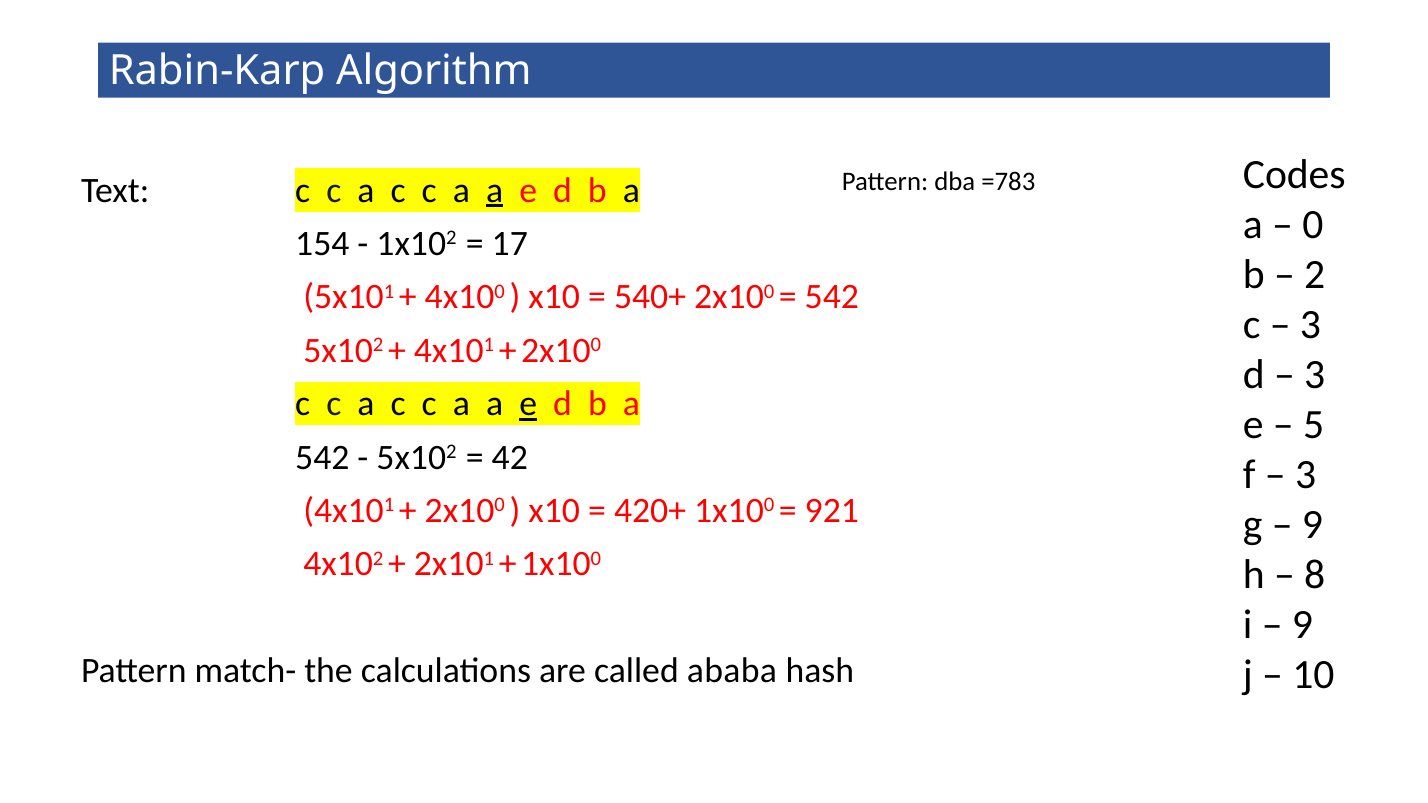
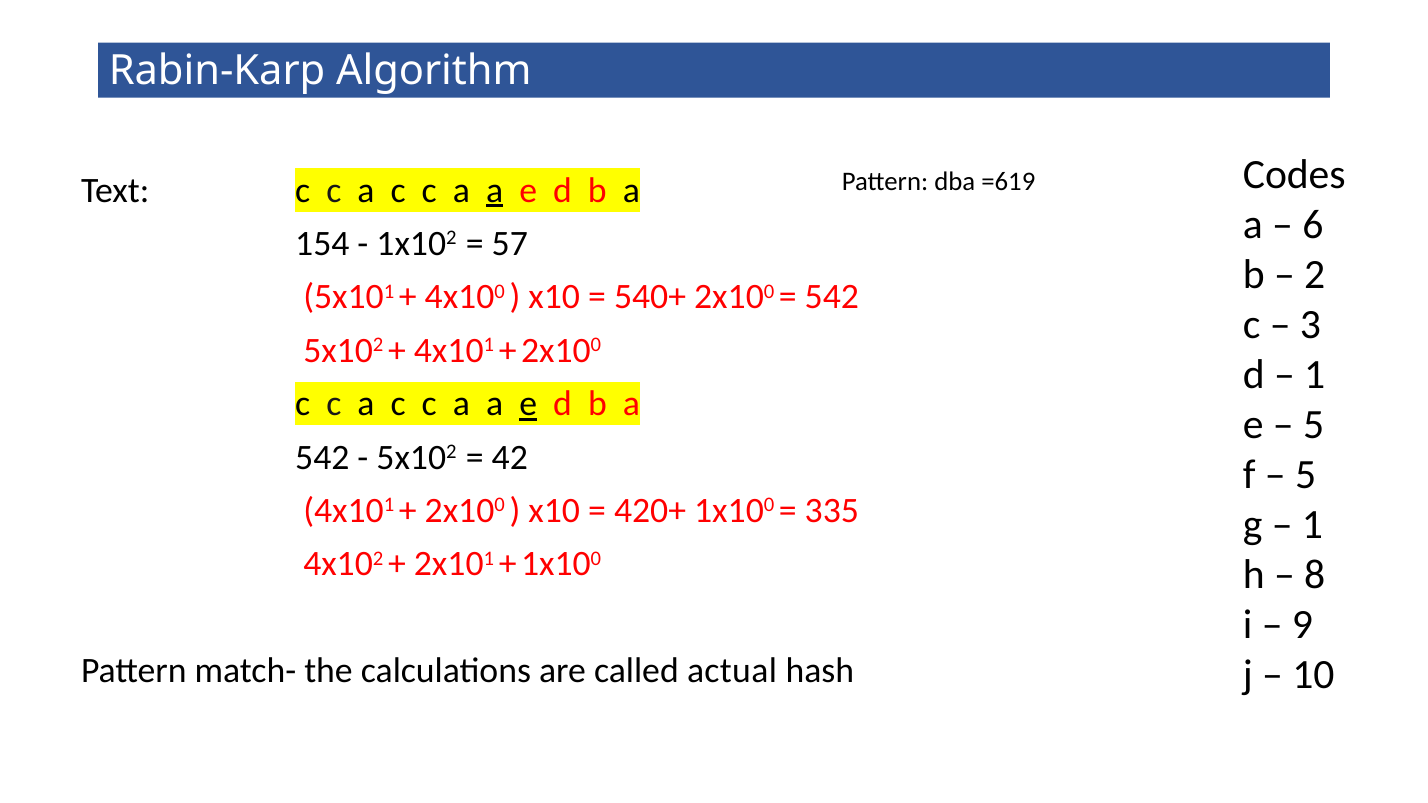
=783: =783 -> =619
0: 0 -> 6
17: 17 -> 57
3 at (1315, 375): 3 -> 1
3 at (1306, 475): 3 -> 5
921: 921 -> 335
9 at (1312, 525): 9 -> 1
ababa: ababa -> actual
